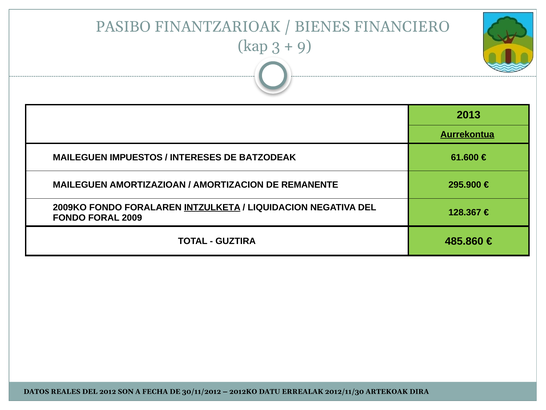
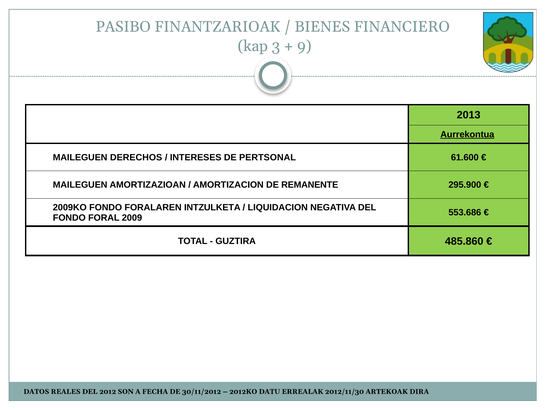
IMPUESTOS: IMPUESTOS -> DERECHOS
BATZODEAK: BATZODEAK -> PERTSONAL
INTZULKETA underline: present -> none
128.367: 128.367 -> 553.686
